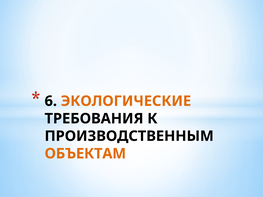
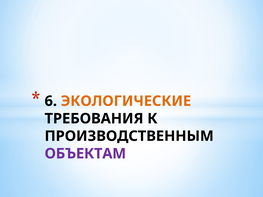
ОБЪЕКТАМ colour: orange -> purple
